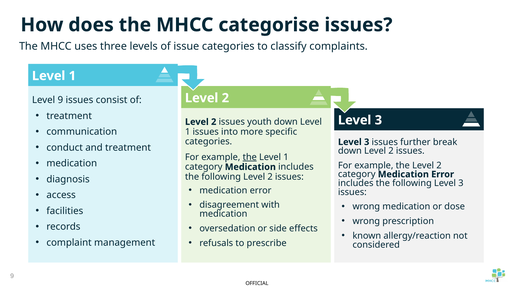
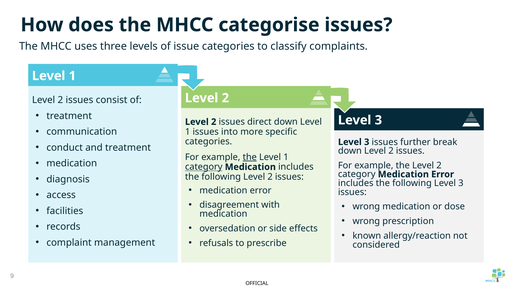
9 at (60, 100): 9 -> 2
youth: youth -> direct
category at (204, 167) underline: none -> present
